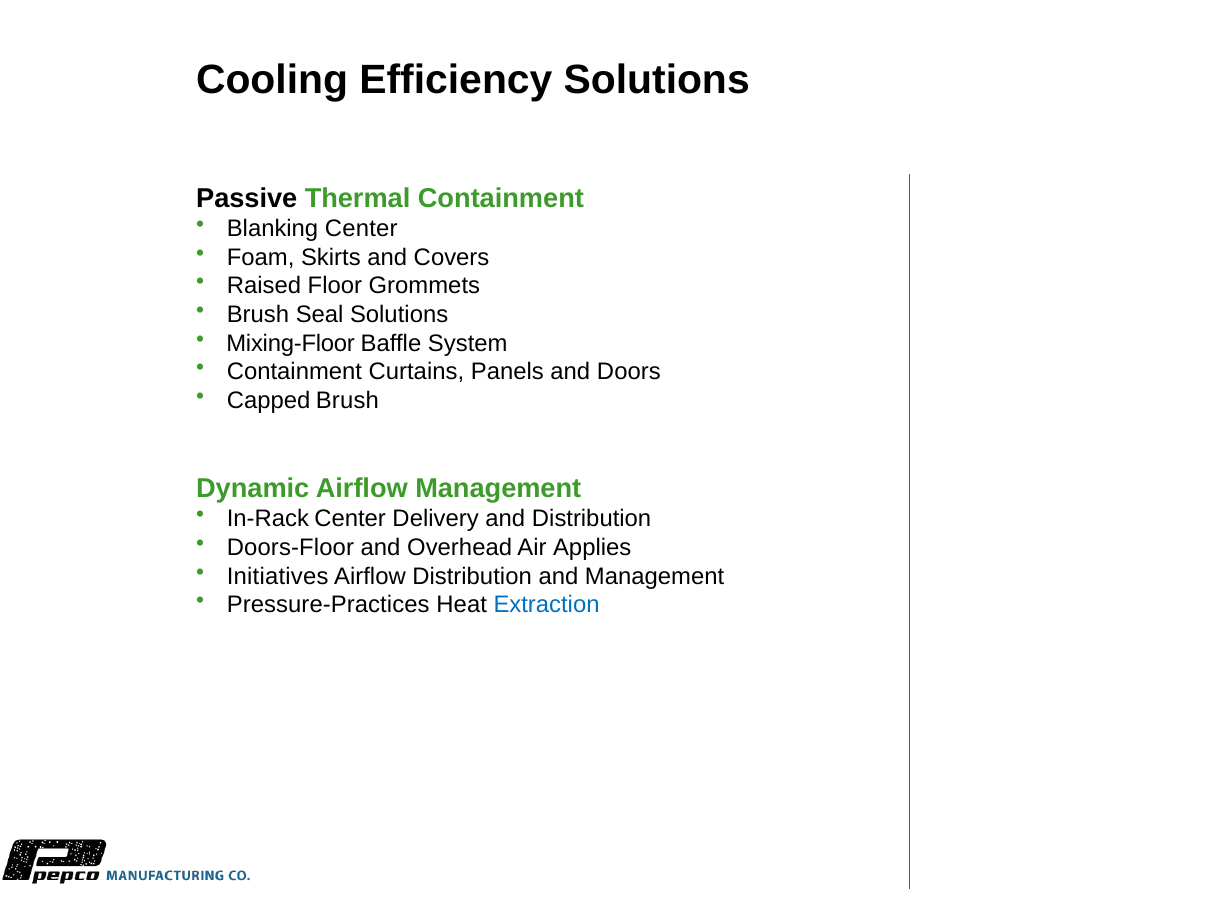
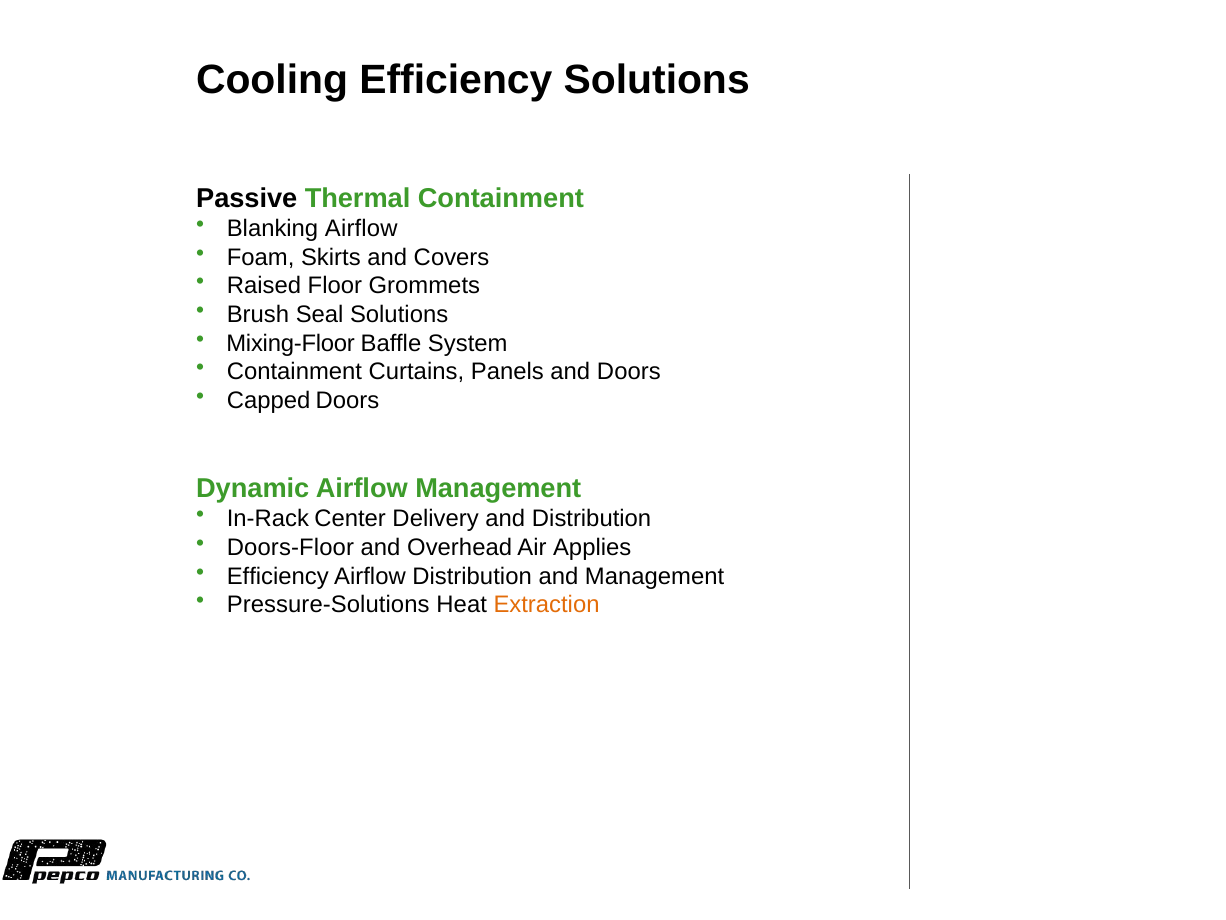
Blanking Center: Center -> Airflow
Capped Brush: Brush -> Doors
Initiatives at (278, 576): Initiatives -> Efficiency
Pressure-Practices: Pressure-Practices -> Pressure-Solutions
Extraction colour: blue -> orange
